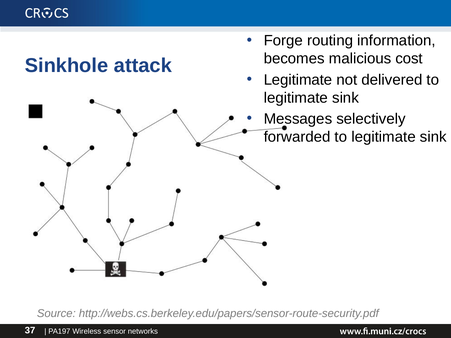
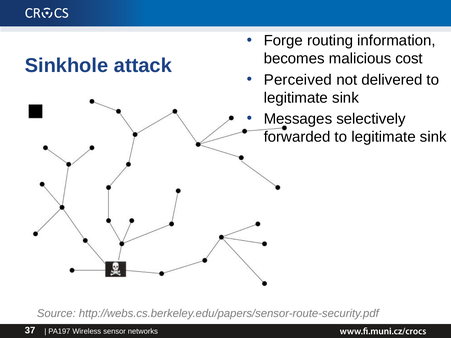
Legitimate at (298, 80): Legitimate -> Perceived
